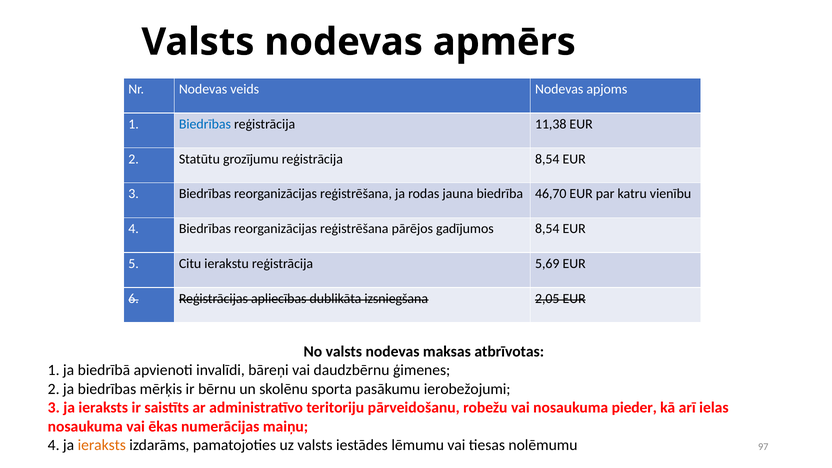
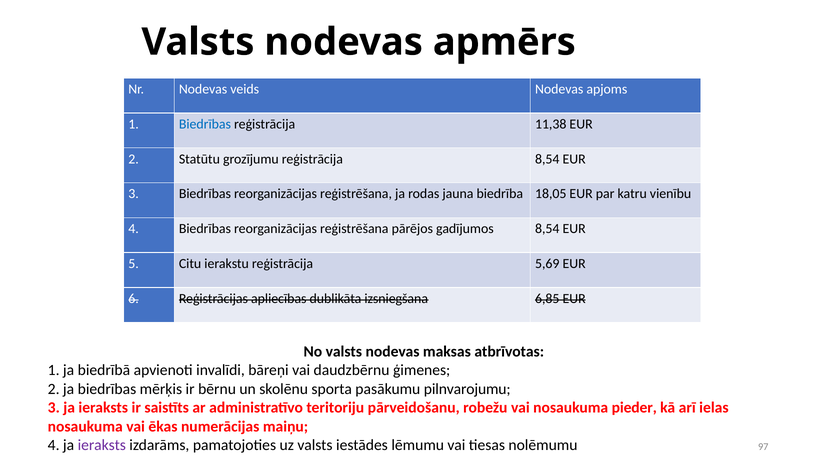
46,70: 46,70 -> 18,05
2,05: 2,05 -> 6,85
ierobežojumi: ierobežojumi -> pilnvarojumu
ieraksts at (102, 445) colour: orange -> purple
